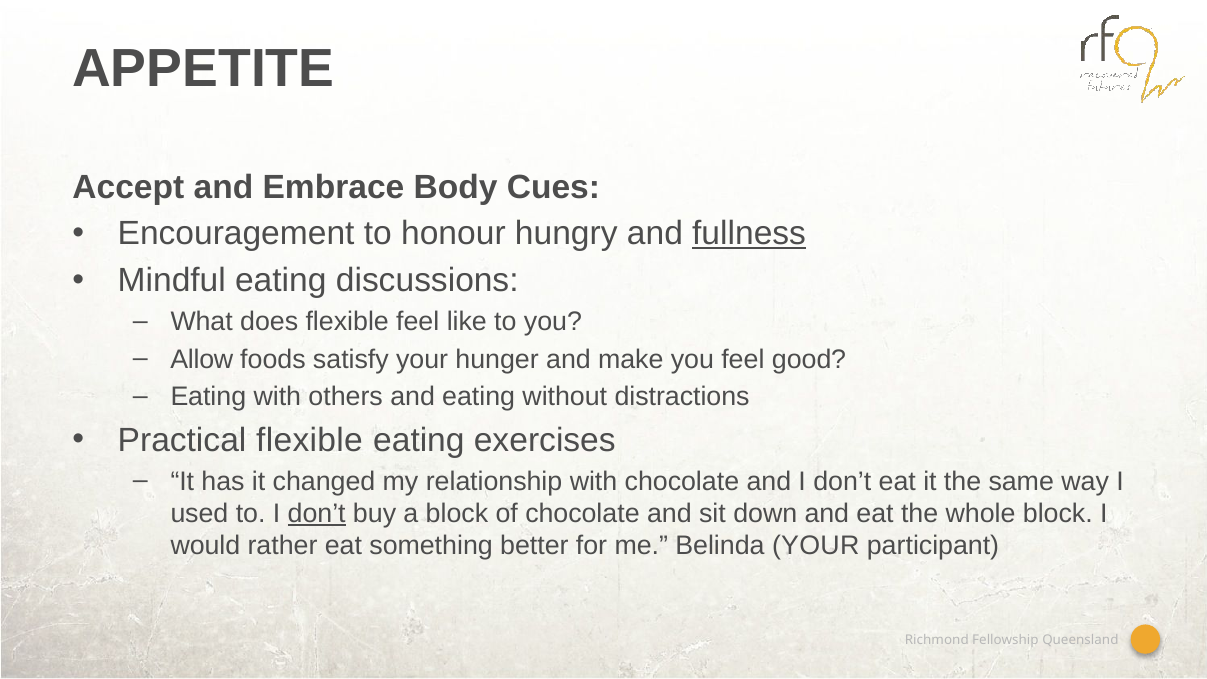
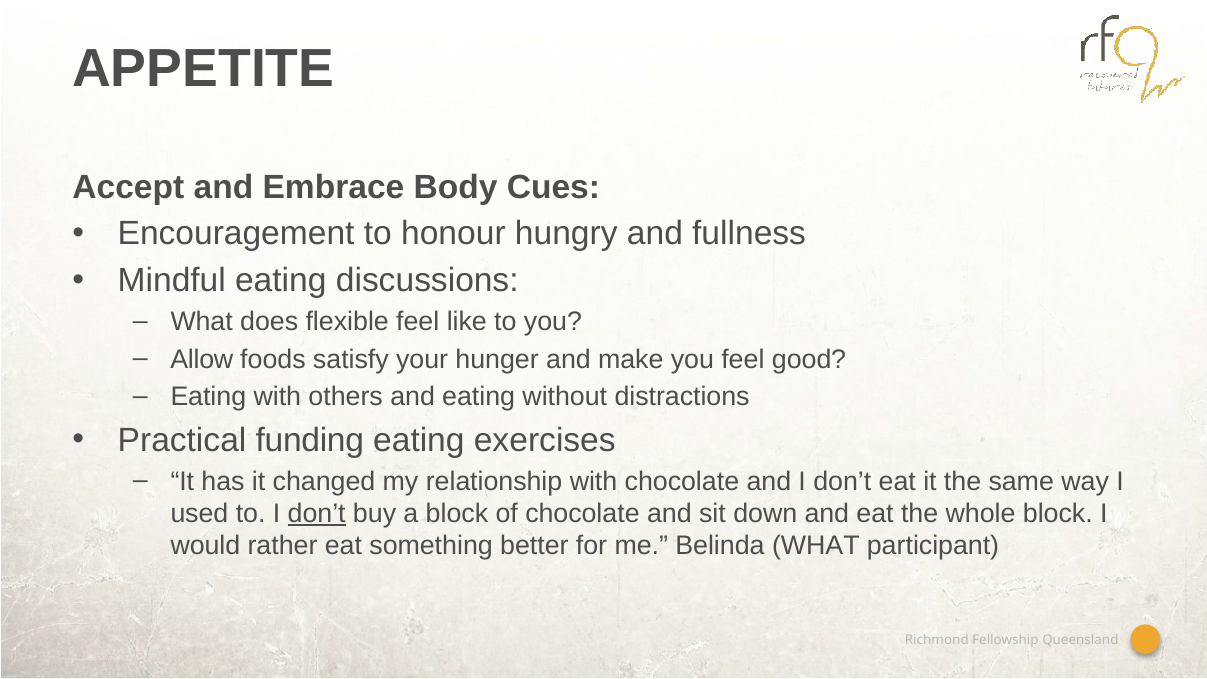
fullness underline: present -> none
Practical flexible: flexible -> funding
Belinda YOUR: YOUR -> WHAT
